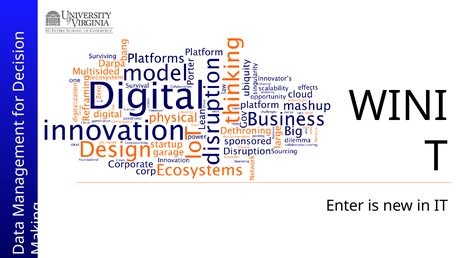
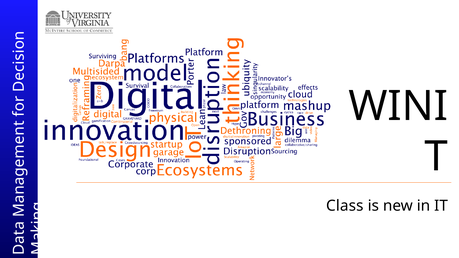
Enter: Enter -> Class
